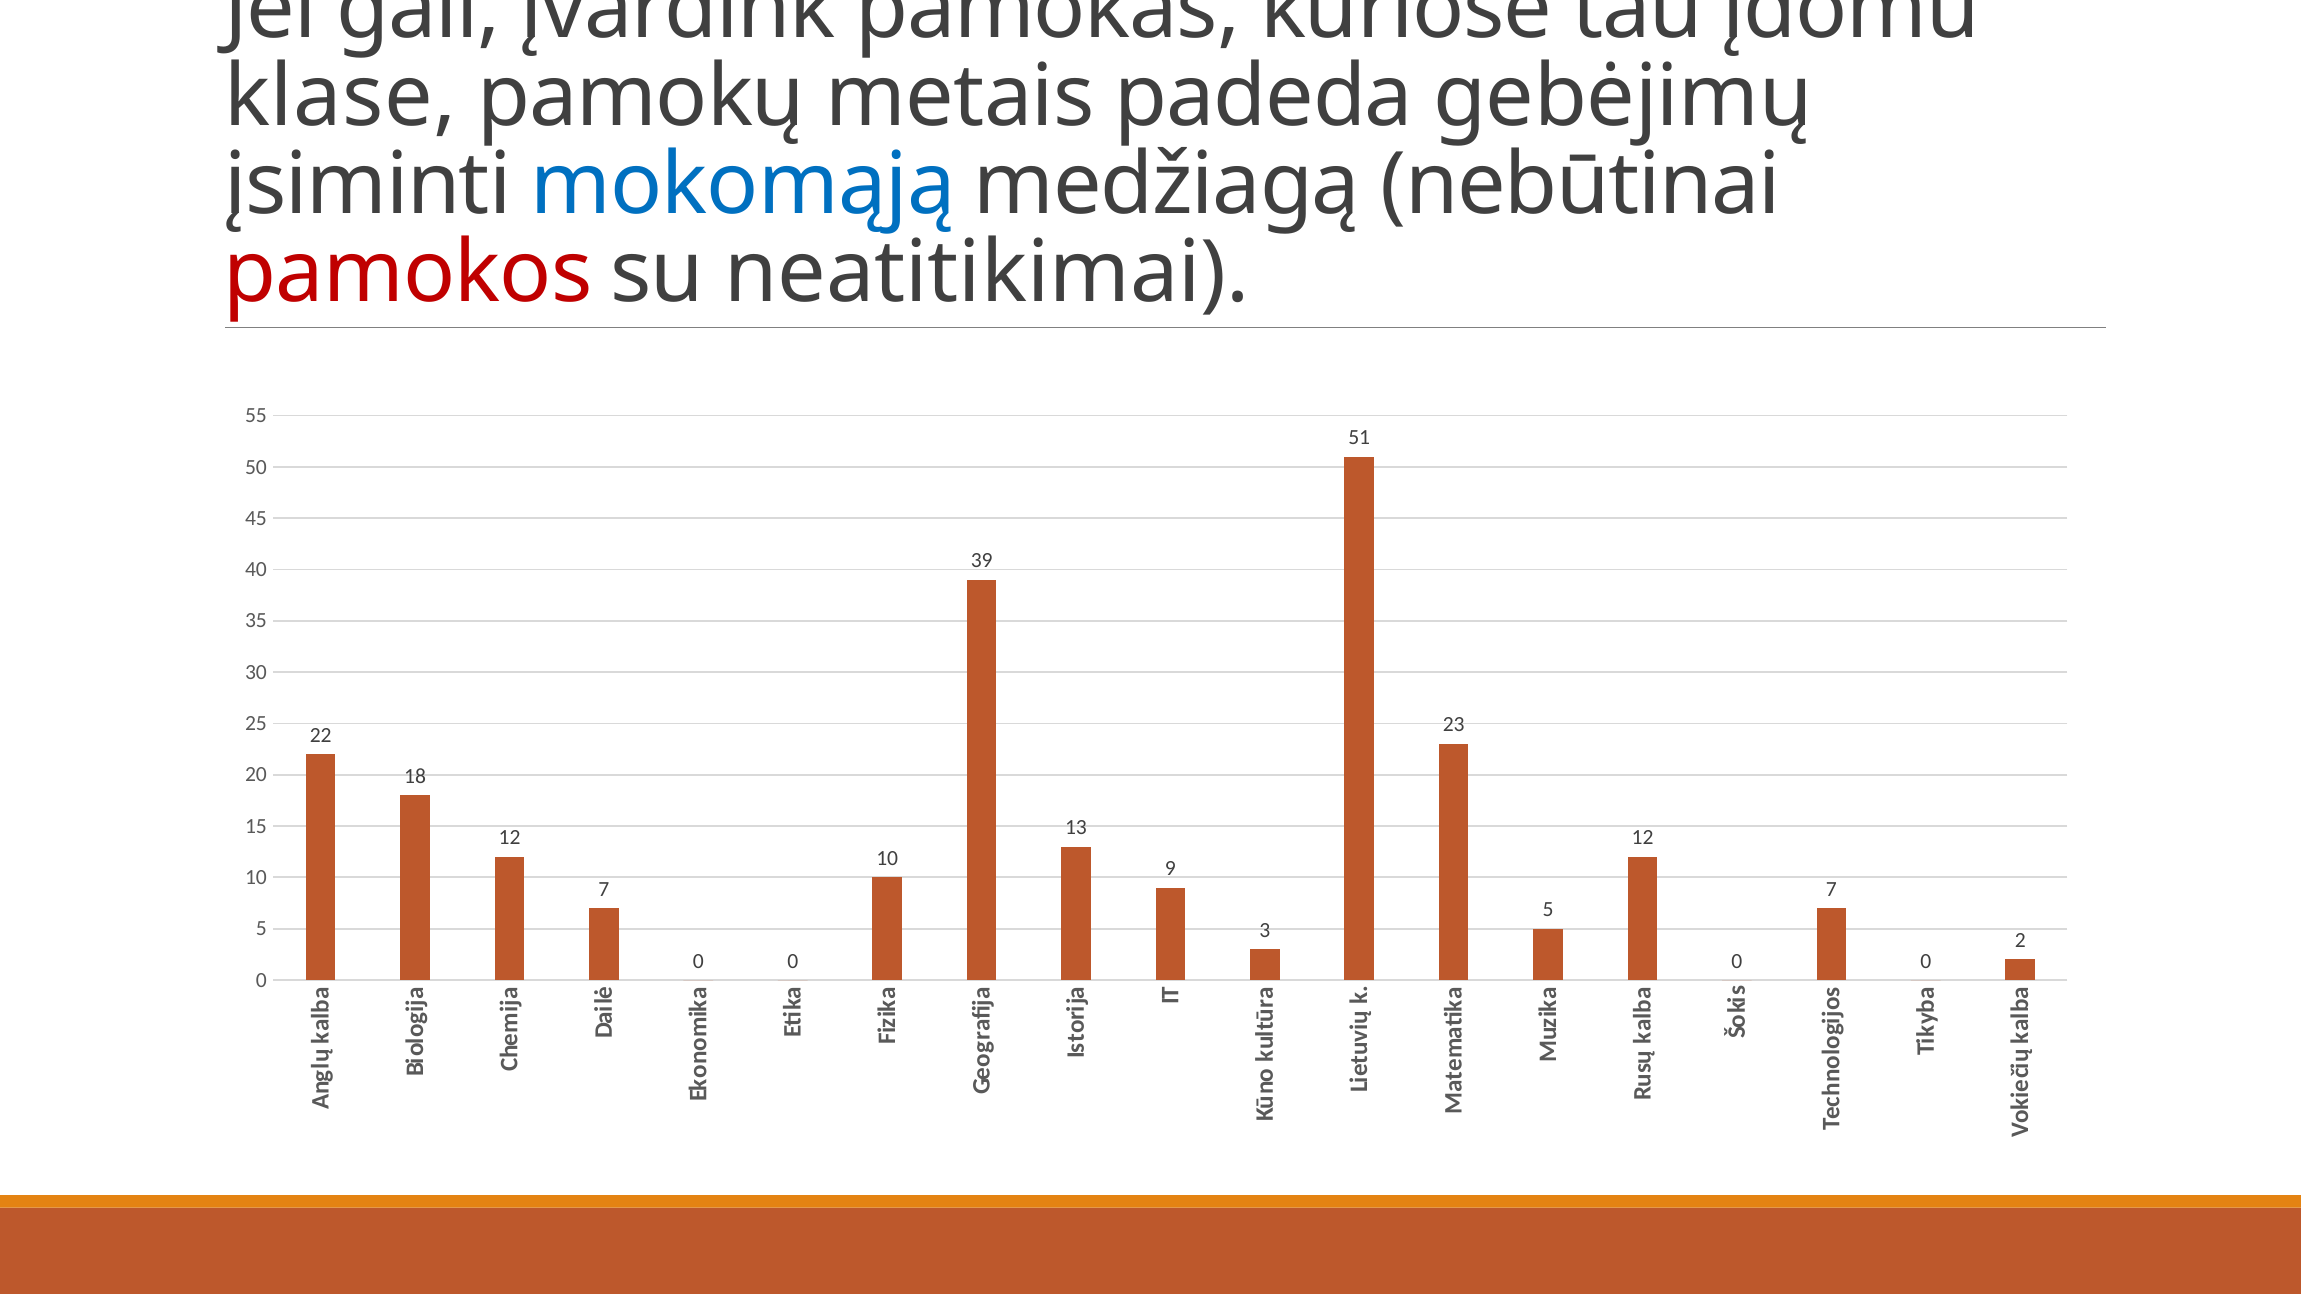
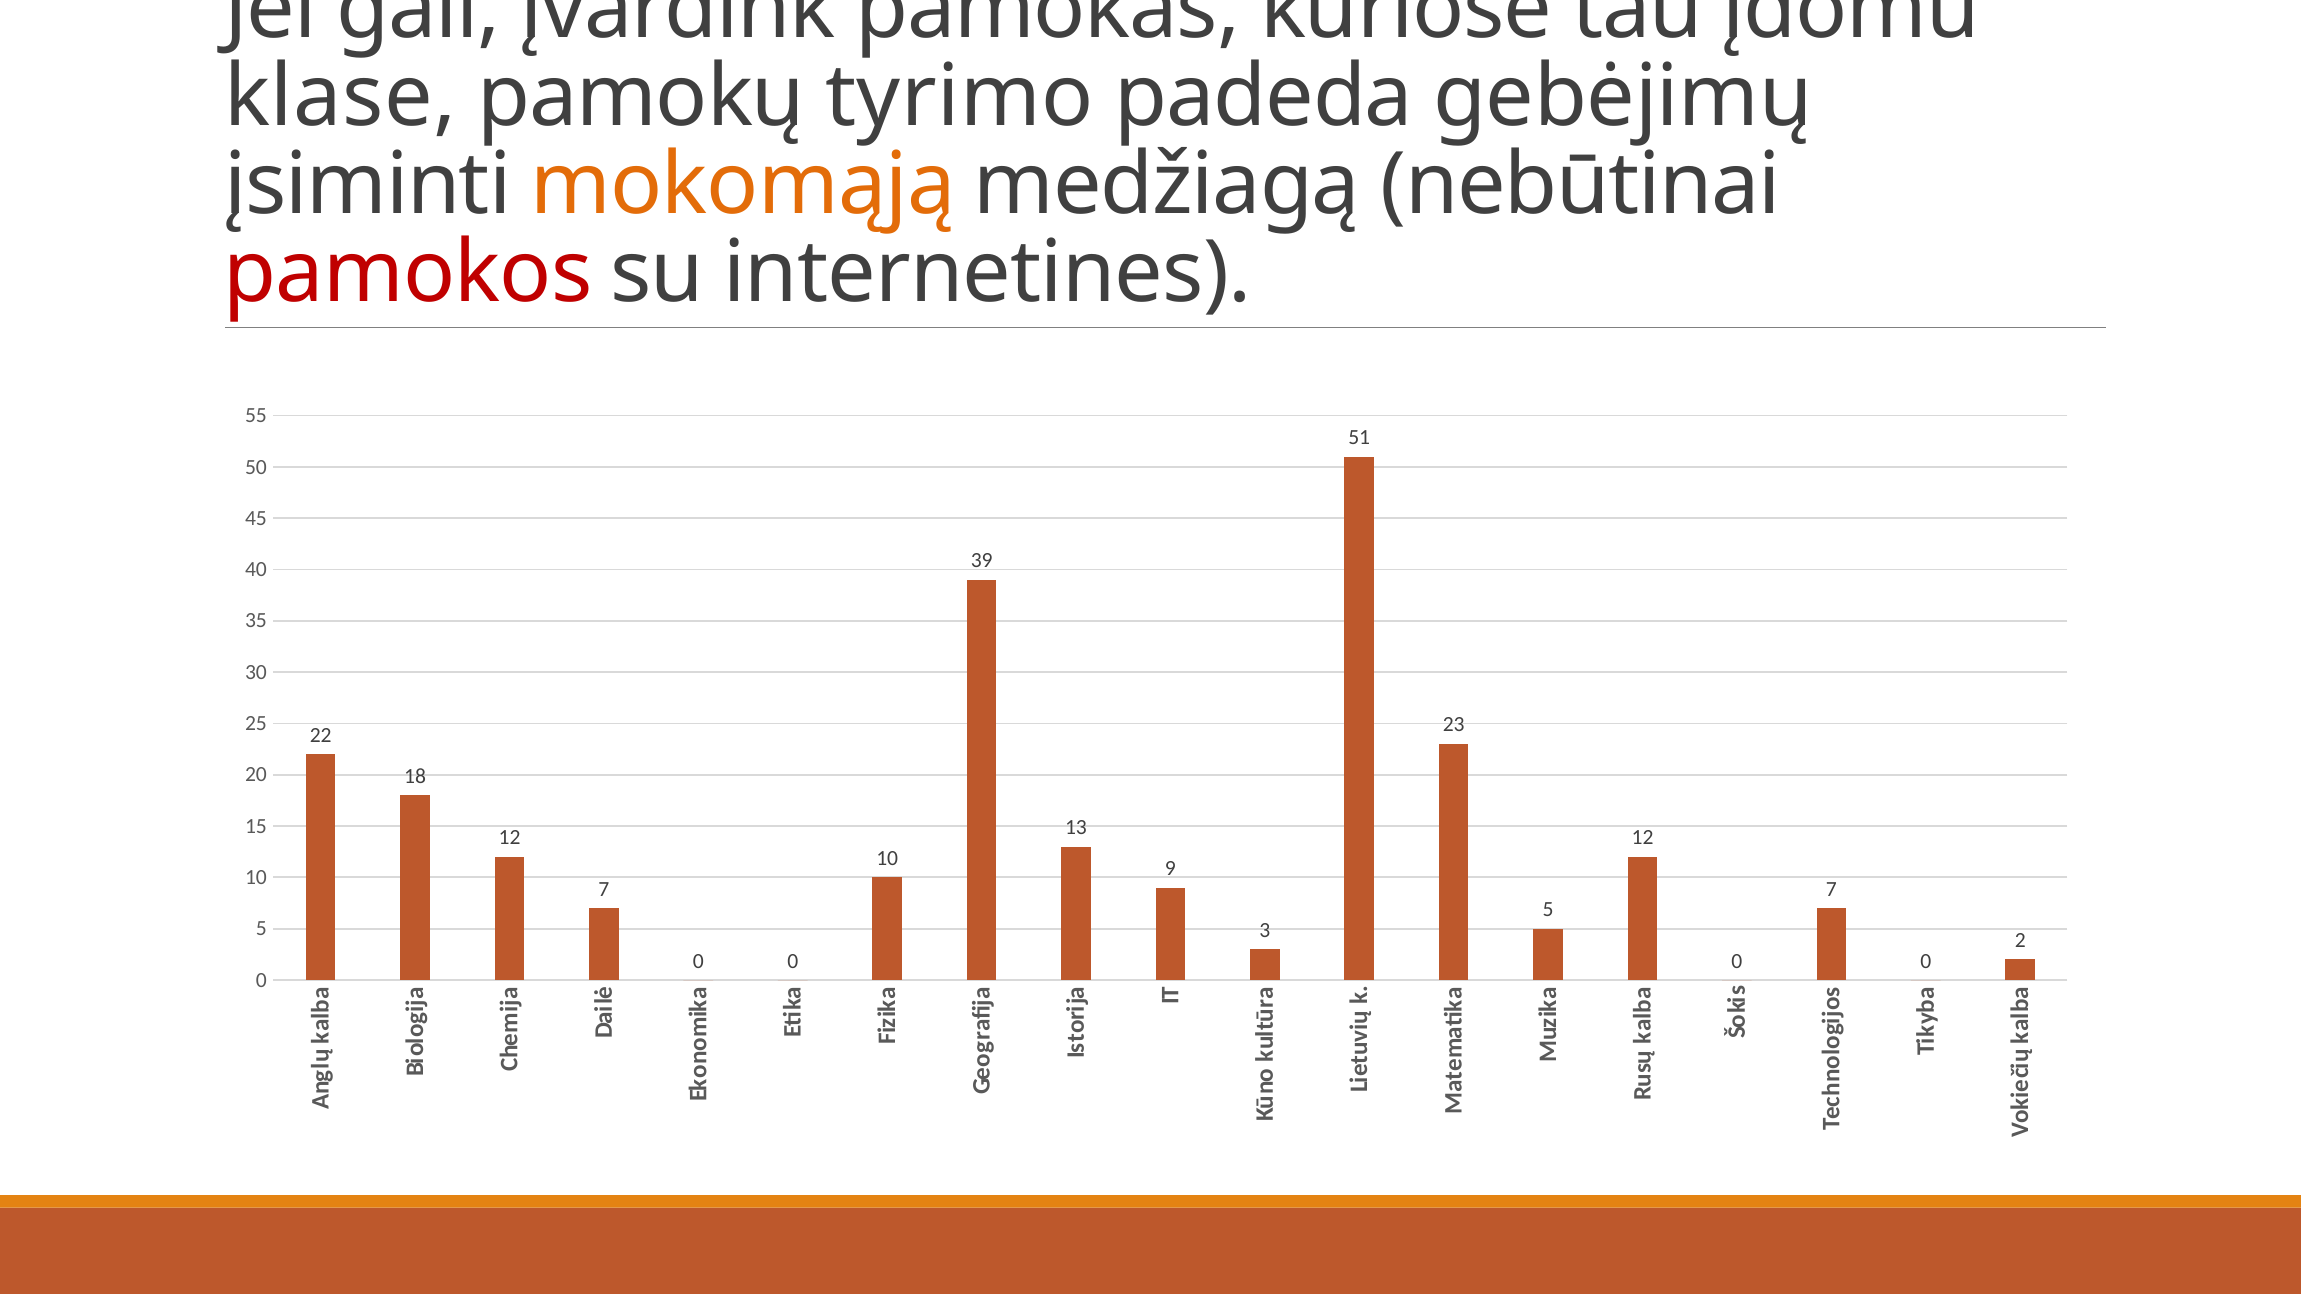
metais: metais -> tyrimo
mokomąją colour: blue -> orange
neatitikimai: neatitikimai -> internetines
